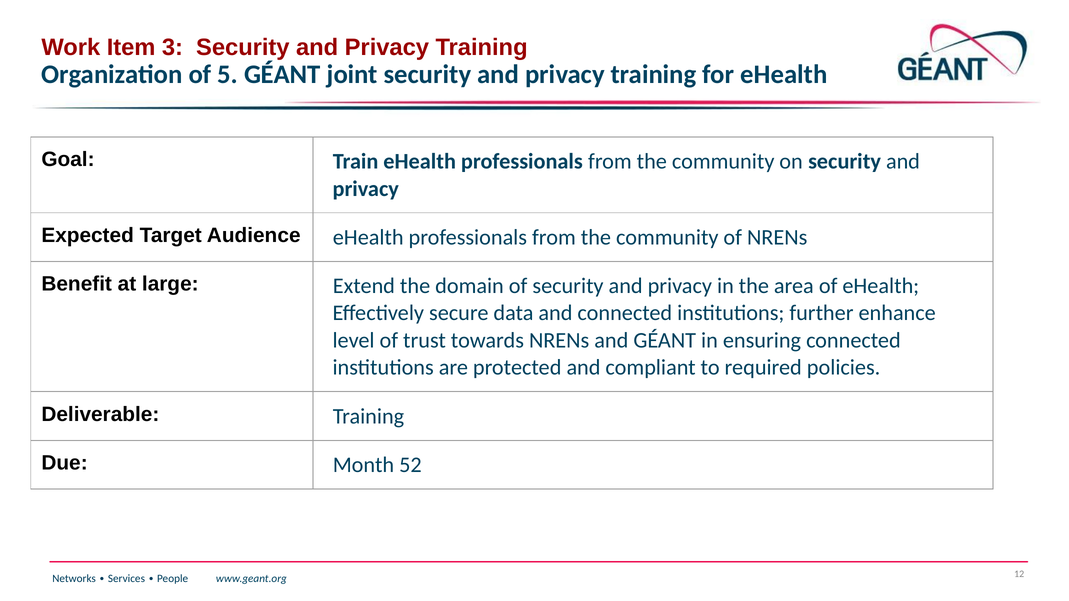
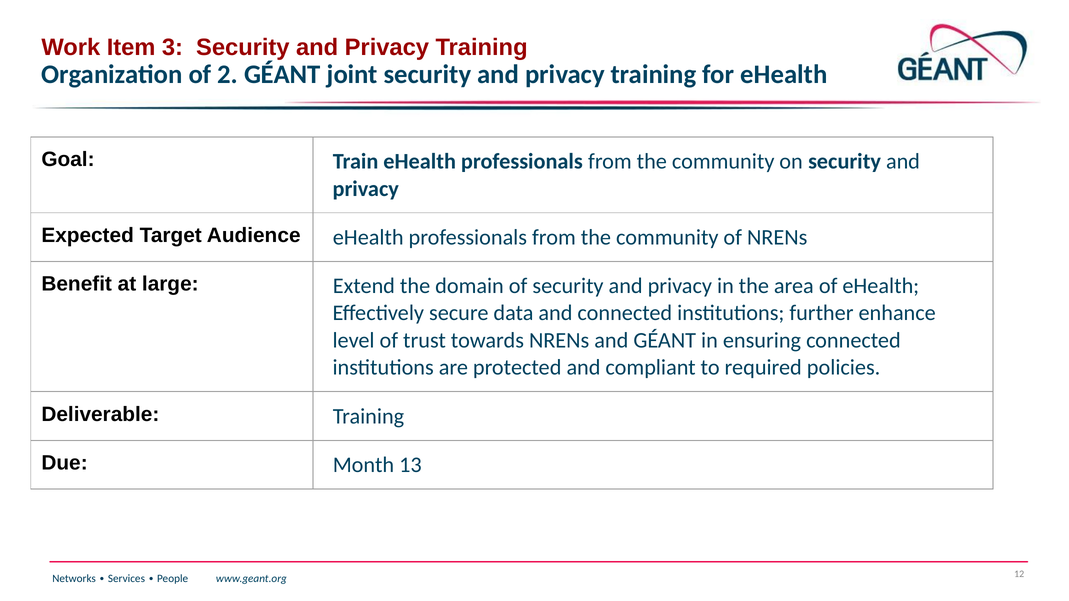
5: 5 -> 2
52: 52 -> 13
